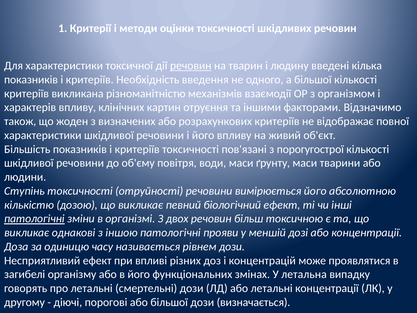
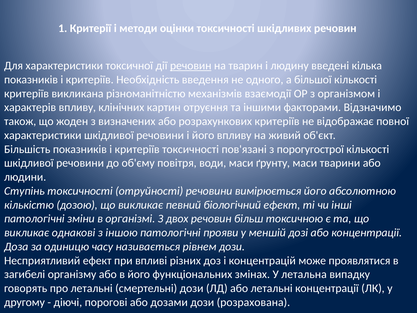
патологічні at (34, 219) underline: present -> none
або більшої: більшої -> дозами
визначається: визначається -> розрахована
